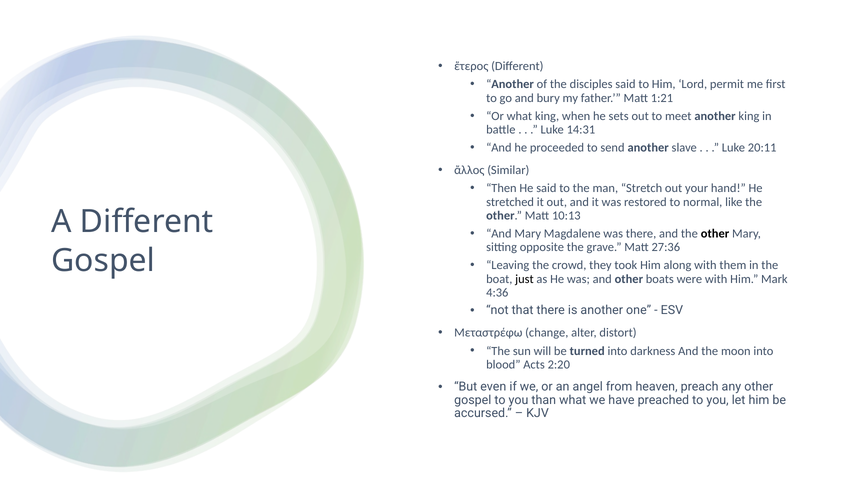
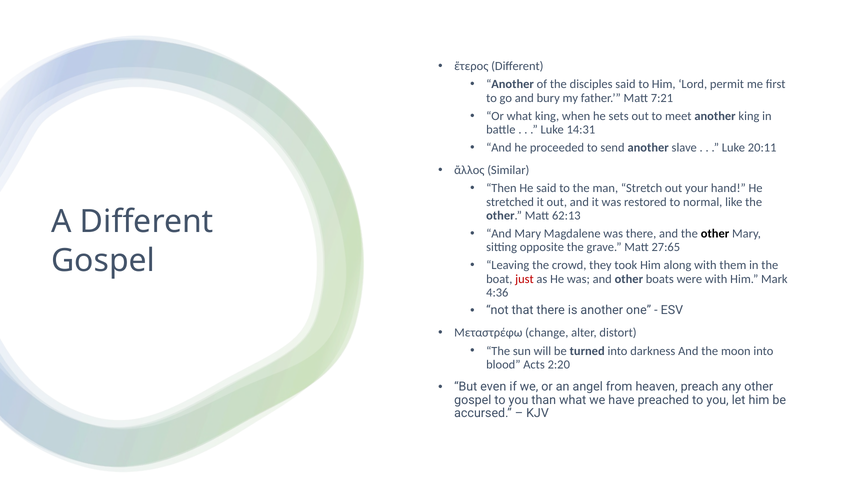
1:21: 1:21 -> 7:21
10:13: 10:13 -> 62:13
27:36: 27:36 -> 27:65
just colour: black -> red
